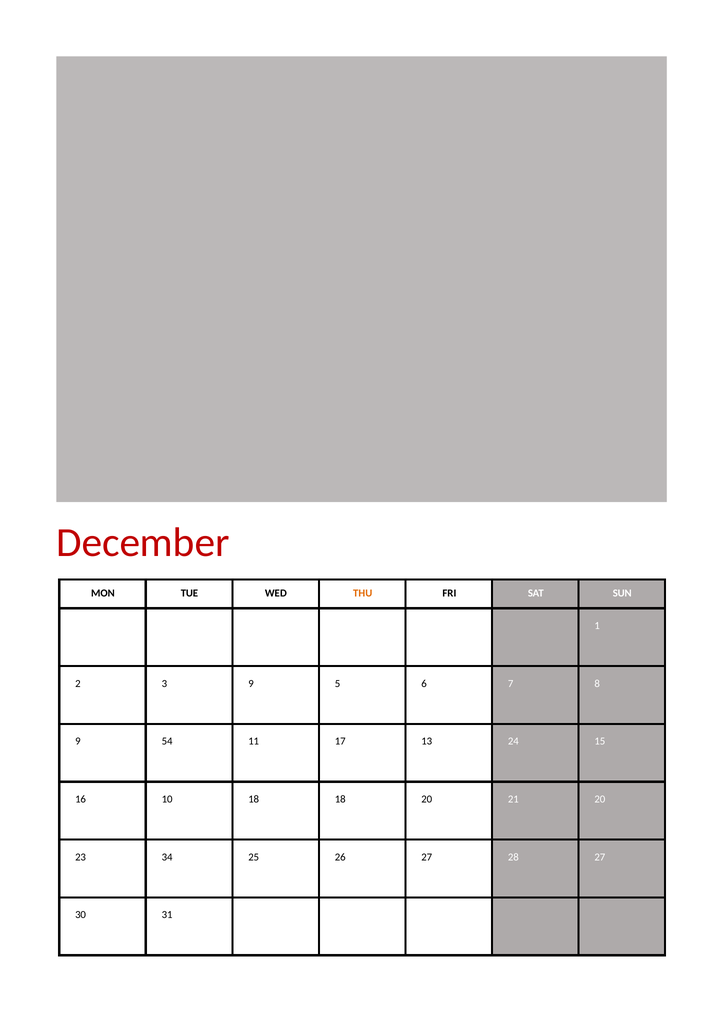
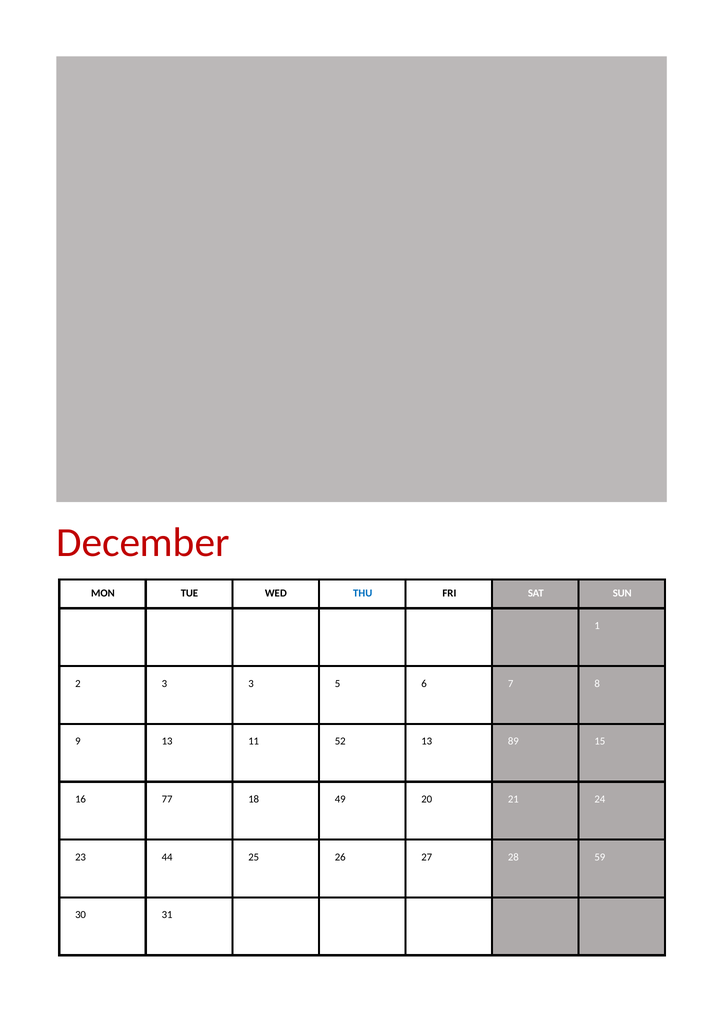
THU colour: orange -> blue
3 9: 9 -> 3
9 54: 54 -> 13
17: 17 -> 52
24: 24 -> 89
10: 10 -> 77
18 18: 18 -> 49
21 20: 20 -> 24
34: 34 -> 44
28 27: 27 -> 59
